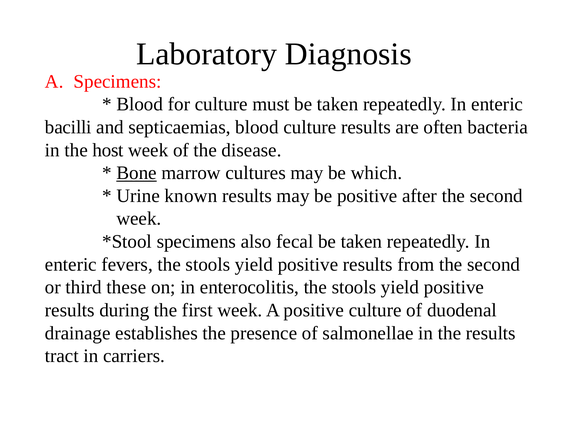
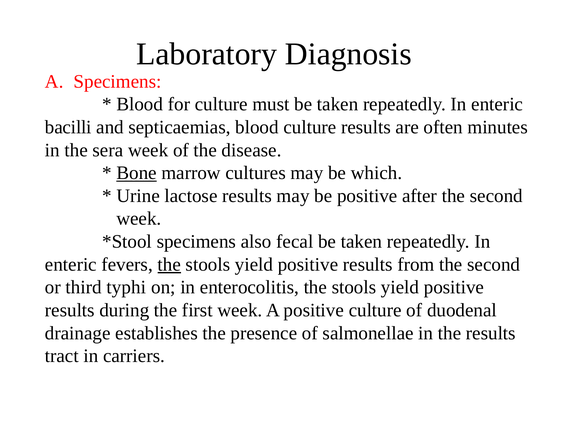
bacteria: bacteria -> minutes
host: host -> sera
known: known -> lactose
the at (169, 264) underline: none -> present
these: these -> typhi
